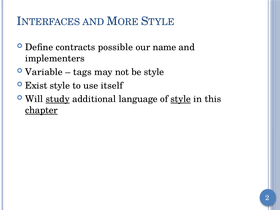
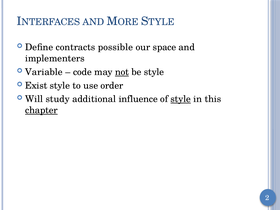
name: name -> space
tags: tags -> code
not underline: none -> present
itself: itself -> order
study underline: present -> none
language: language -> influence
